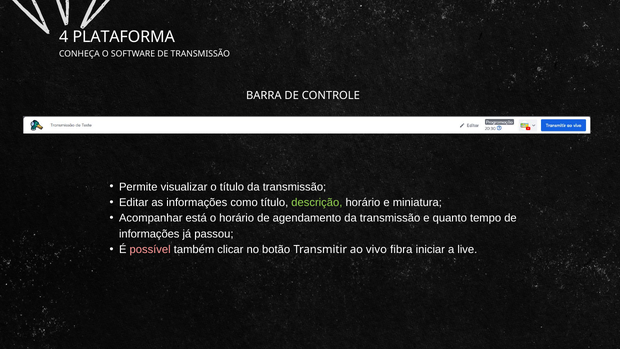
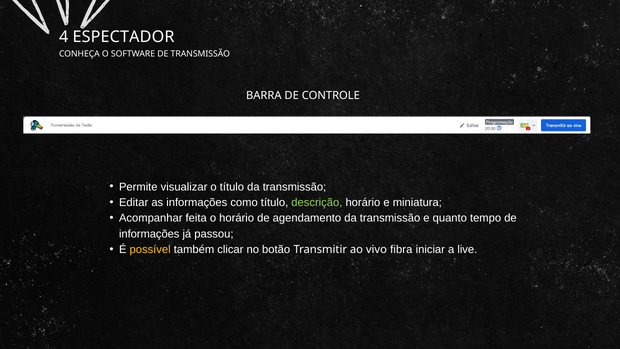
PLATAFORMA: PLATAFORMA -> ESPECTADOR
está: está -> feita
possível colour: pink -> yellow
